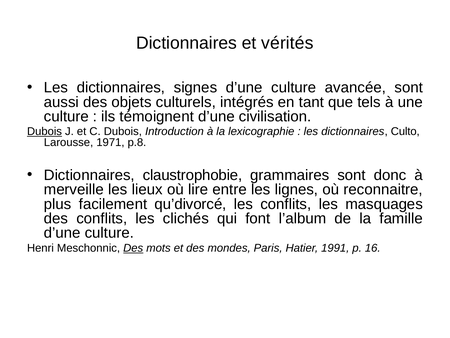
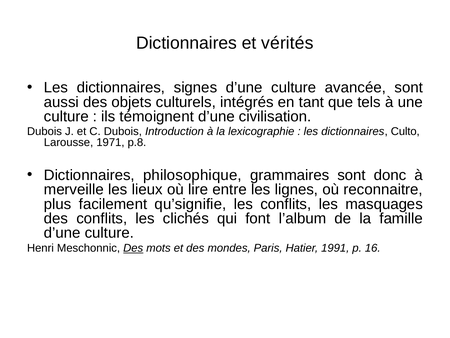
Dubois at (44, 131) underline: present -> none
claustrophobie: claustrophobie -> philosophique
qu’divorcé: qu’divorcé -> qu’signifie
